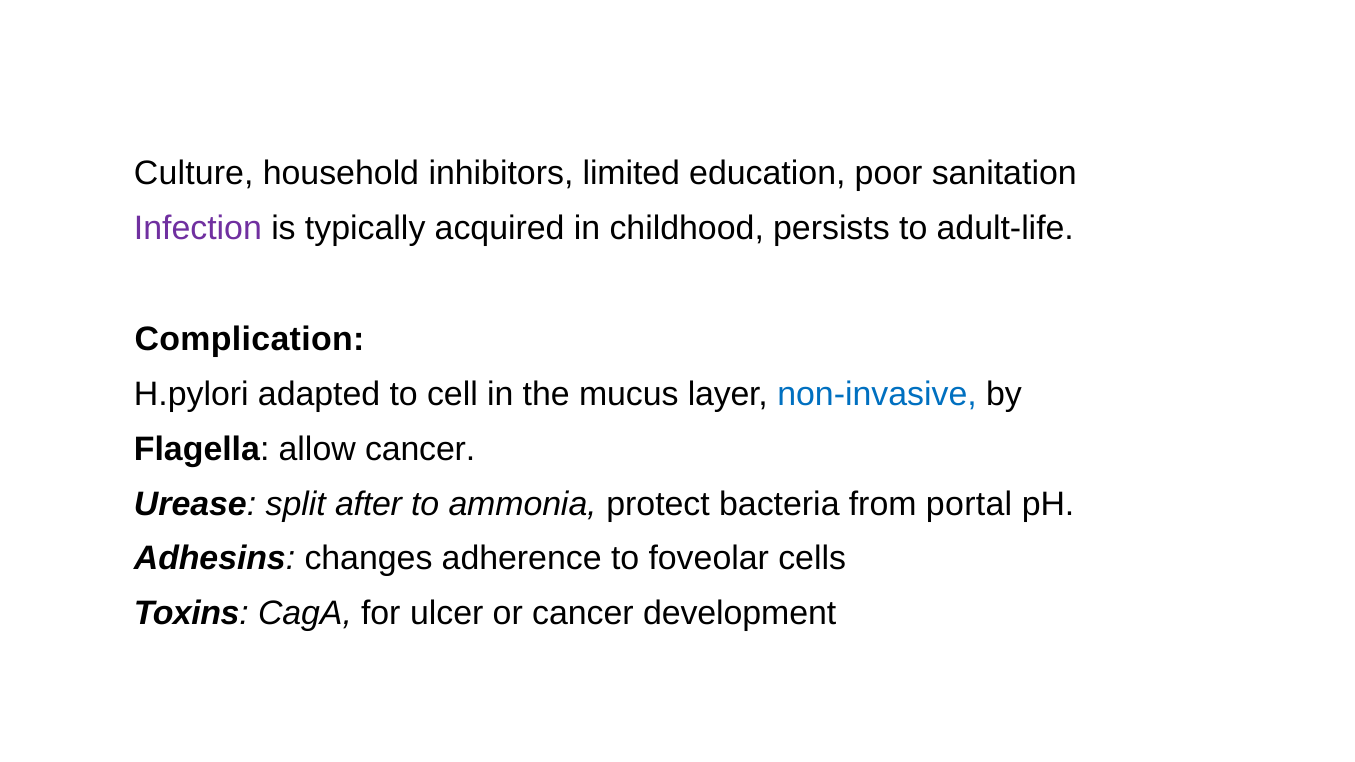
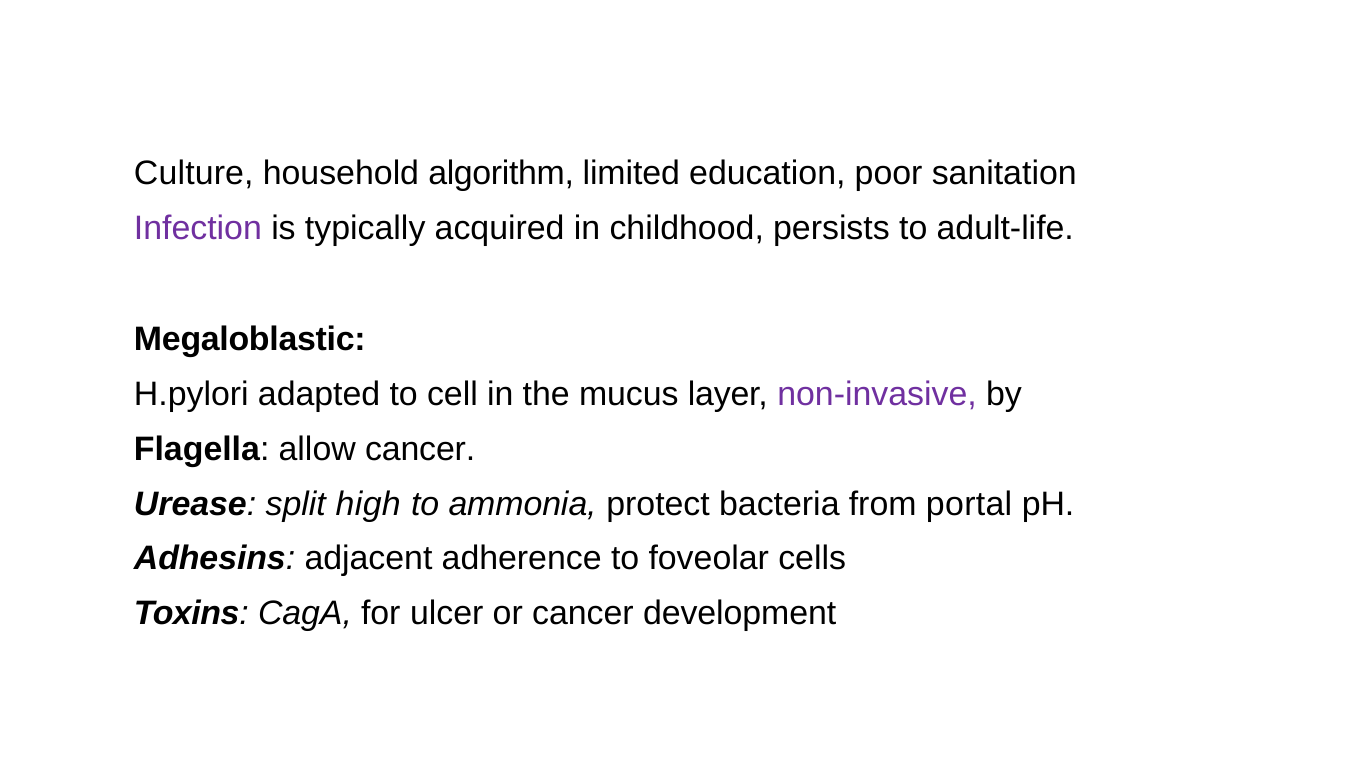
inhibitors: inhibitors -> algorithm
Complication: Complication -> Megaloblastic
non-invasive colour: blue -> purple
after: after -> high
changes: changes -> adjacent
